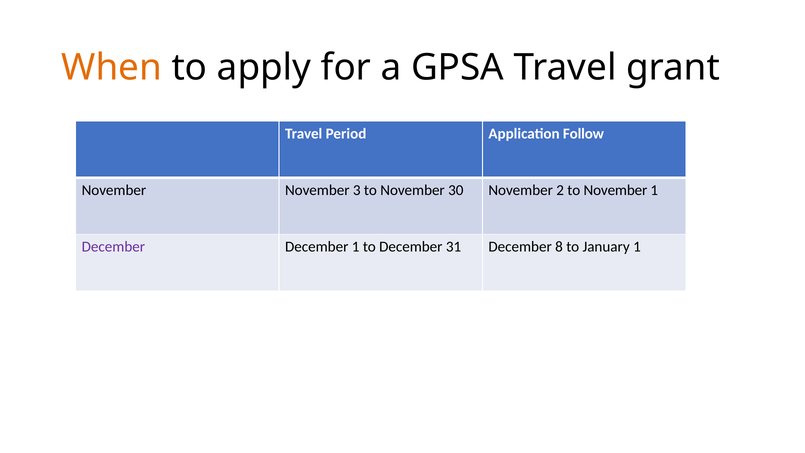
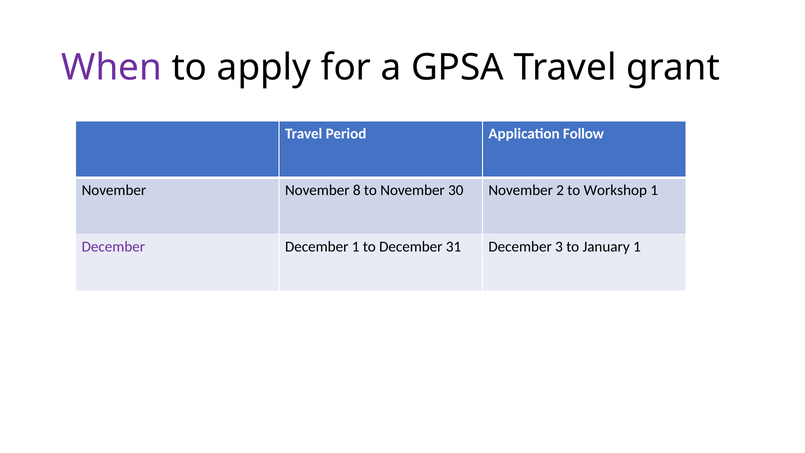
When colour: orange -> purple
3: 3 -> 8
2 to November: November -> Workshop
8: 8 -> 3
